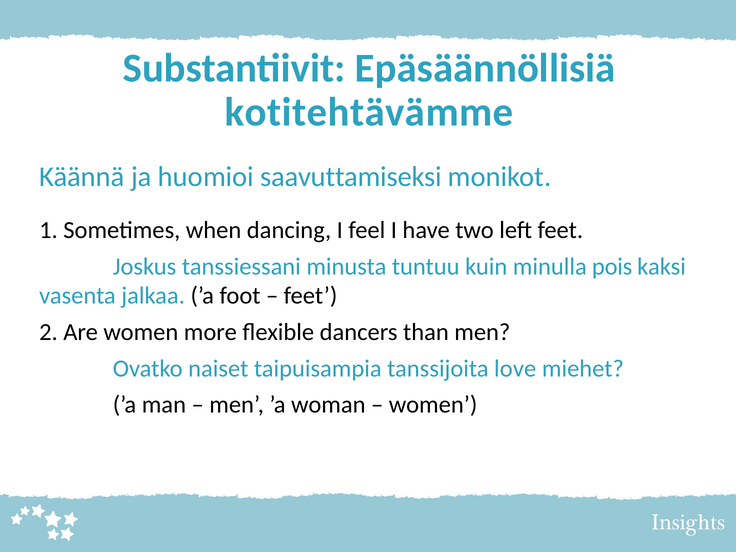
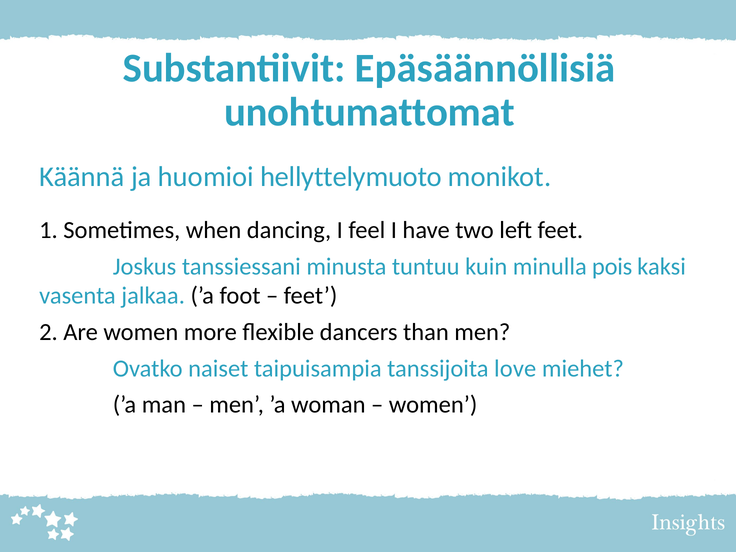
kotitehtävämme: kotitehtävämme -> unohtumattomat
saavuttamiseksi: saavuttamiseksi -> hellyttelymuoto
